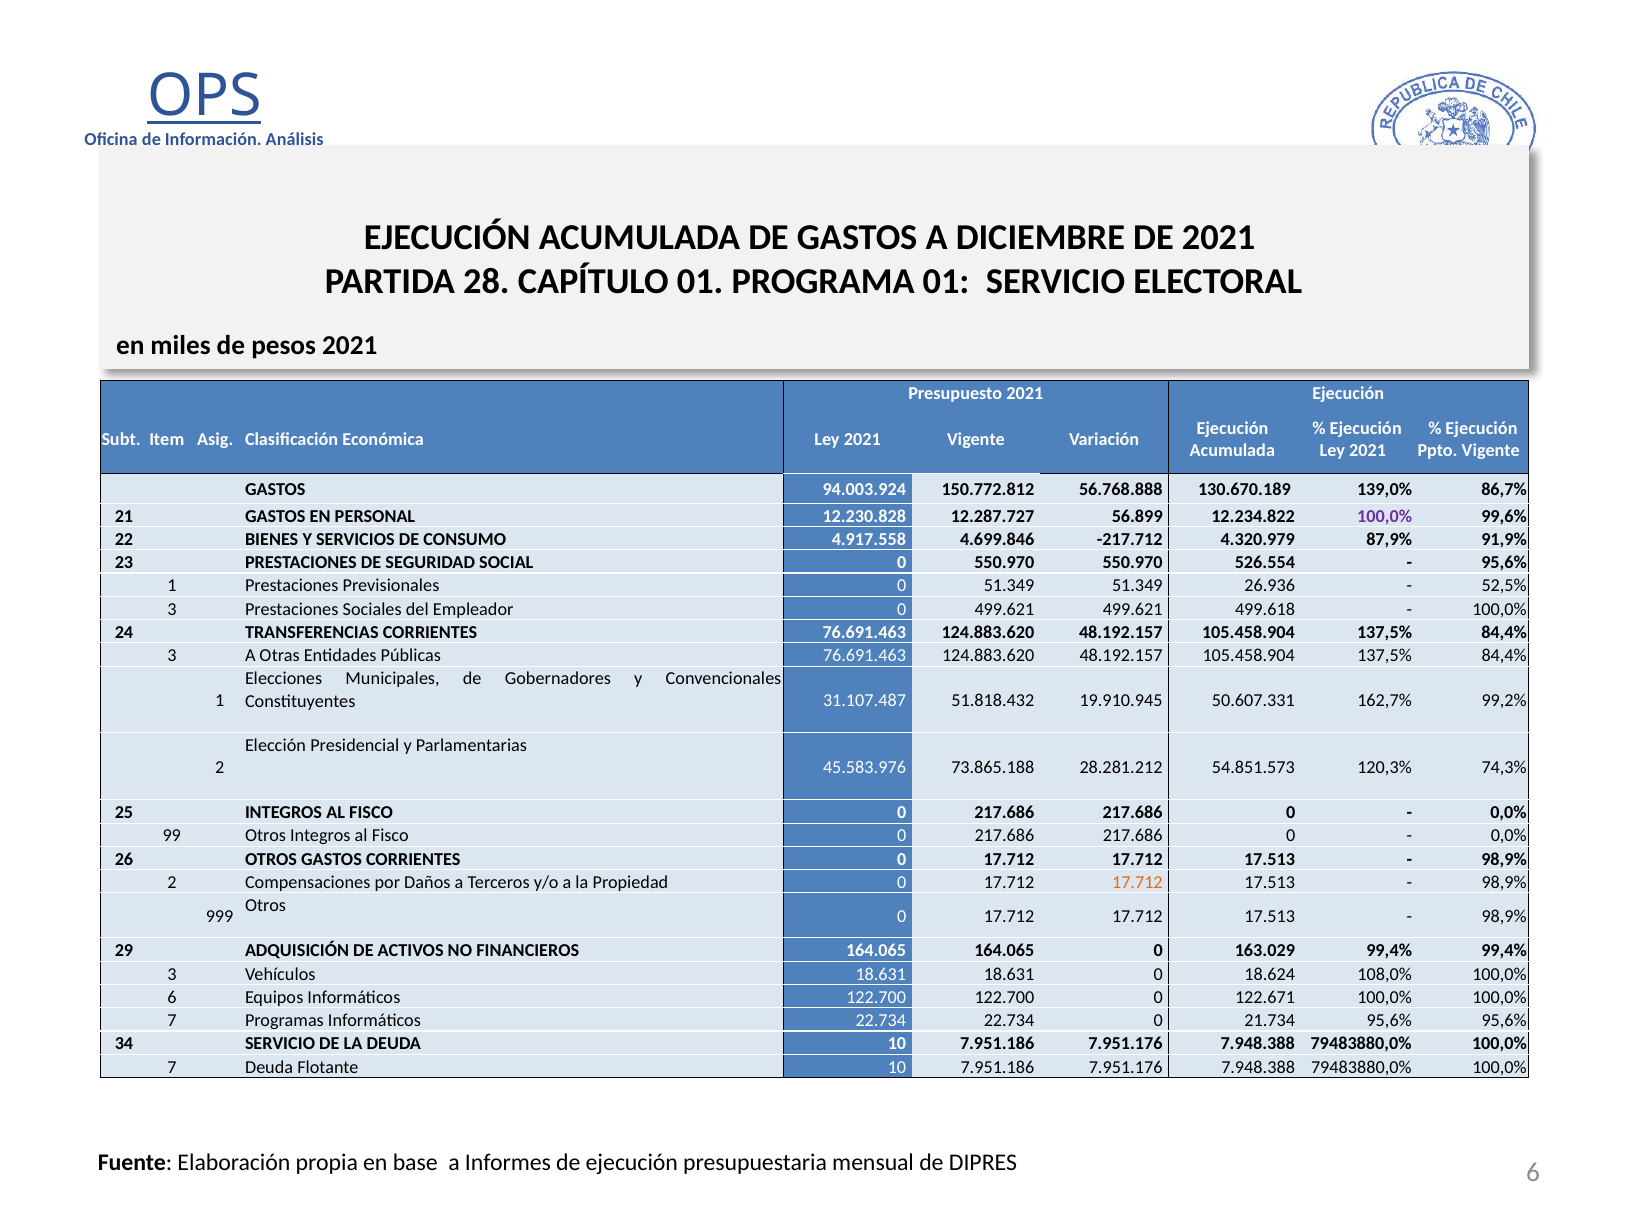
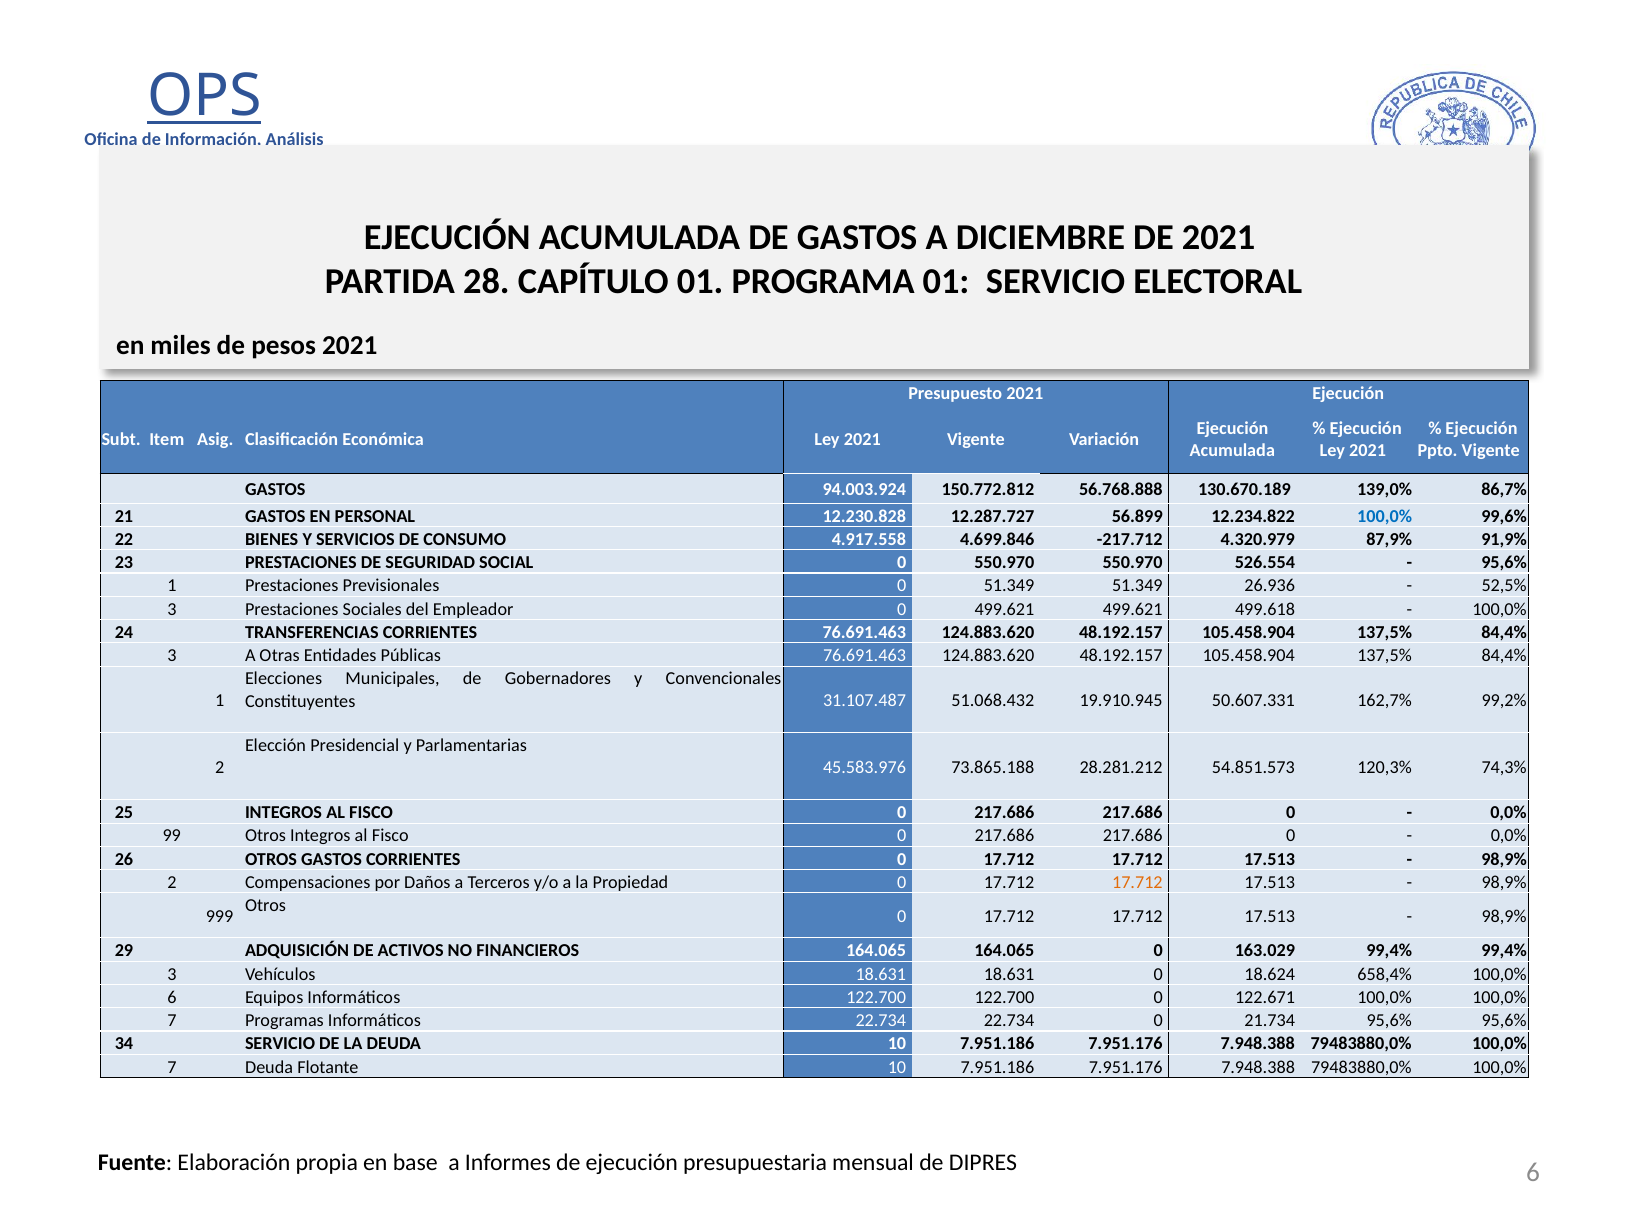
100,0% at (1385, 516) colour: purple -> blue
51.818.432: 51.818.432 -> 51.068.432
108,0%: 108,0% -> 658,4%
